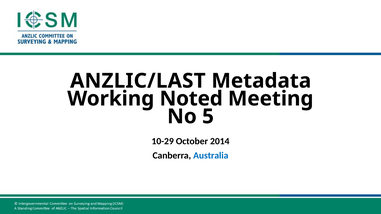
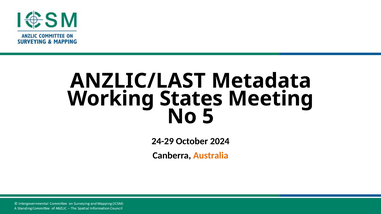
Noted: Noted -> States
10-29: 10-29 -> 24-29
2014: 2014 -> 2024
Australia colour: blue -> orange
